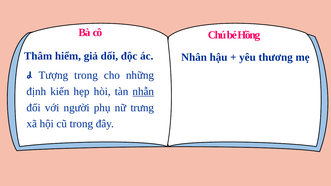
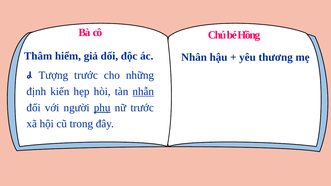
Tượng trong: trong -> trước
phụ underline: none -> present
nữ trưng: trưng -> trước
